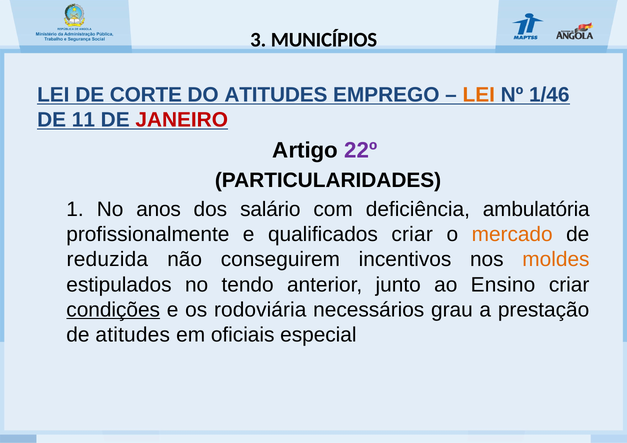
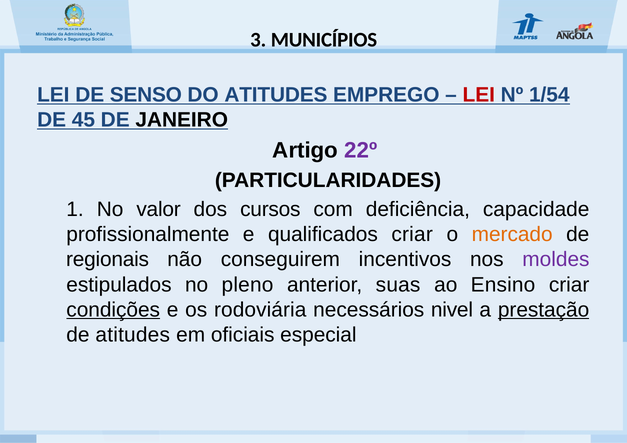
CORTE: CORTE -> SENSO
LEI at (479, 95) colour: orange -> red
1/46: 1/46 -> 1/54
11: 11 -> 45
JANEIRO colour: red -> black
anos: anos -> valor
salário: salário -> cursos
ambulatória: ambulatória -> capacidade
reduzida: reduzida -> regionais
moldes colour: orange -> purple
tendo: tendo -> pleno
junto: junto -> suas
grau: grau -> nivel
prestação underline: none -> present
